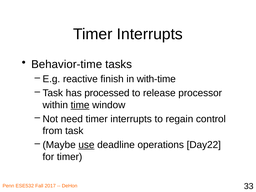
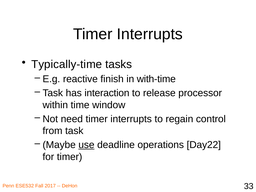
Behavior-time: Behavior-time -> Typically-time
processed: processed -> interaction
time underline: present -> none
